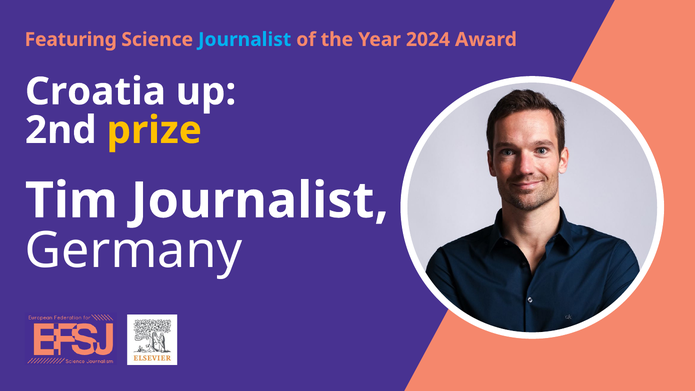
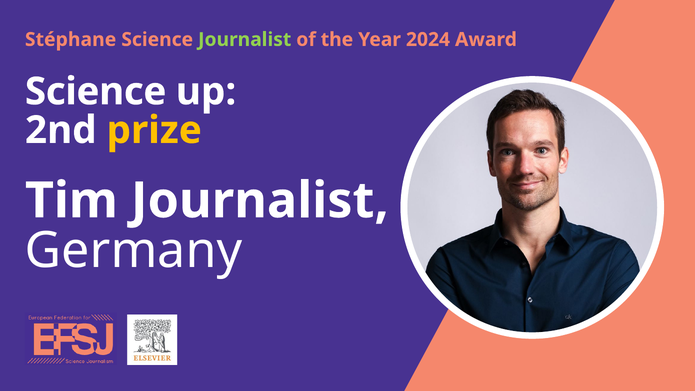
Featuring: Featuring -> Stéphane
Journalist at (245, 40) colour: light blue -> light green
Croatia at (95, 92): Croatia -> Science
